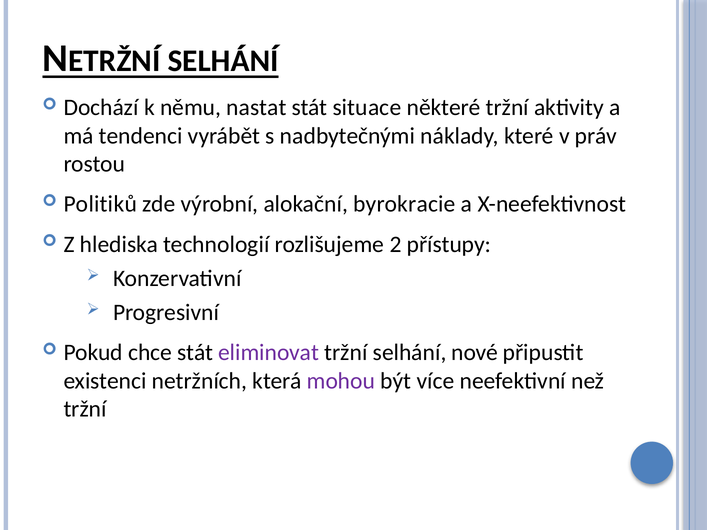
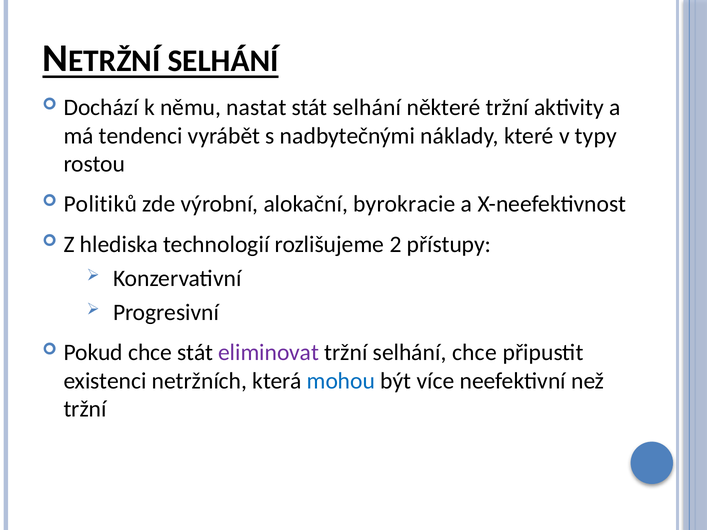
stát situace: situace -> selhání
práv: práv -> typy
selhání nové: nové -> chce
mohou colour: purple -> blue
